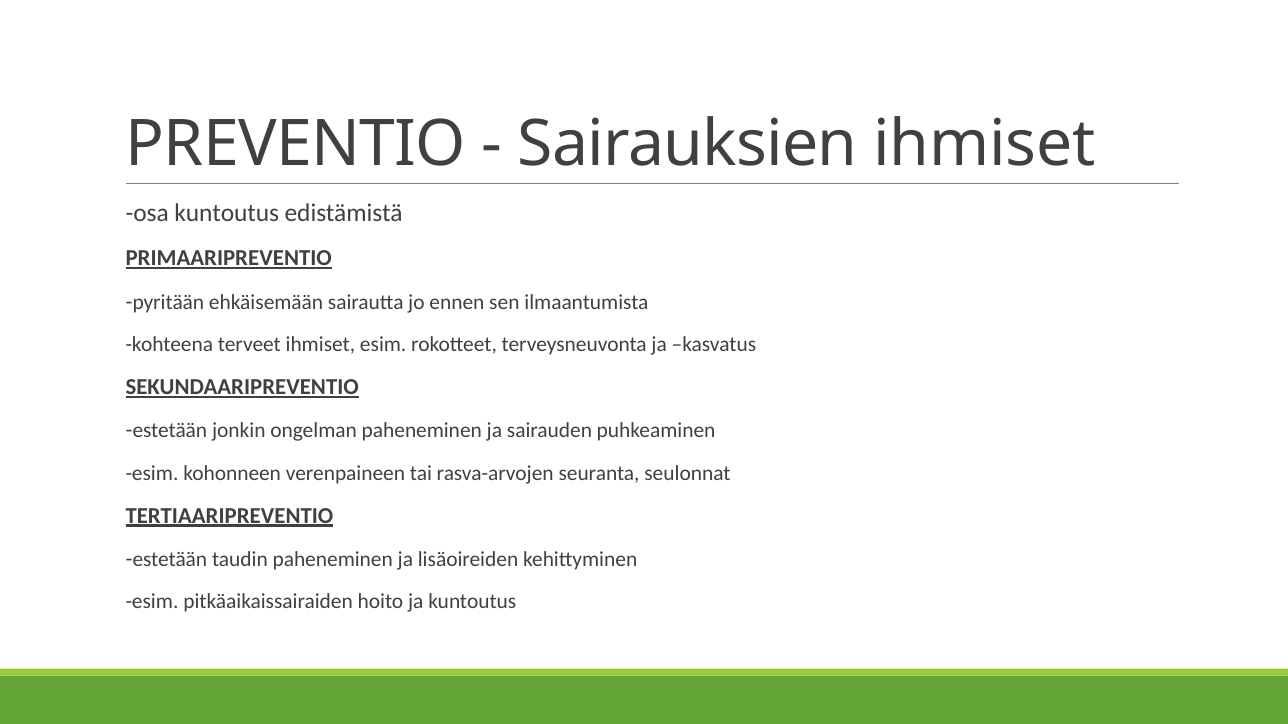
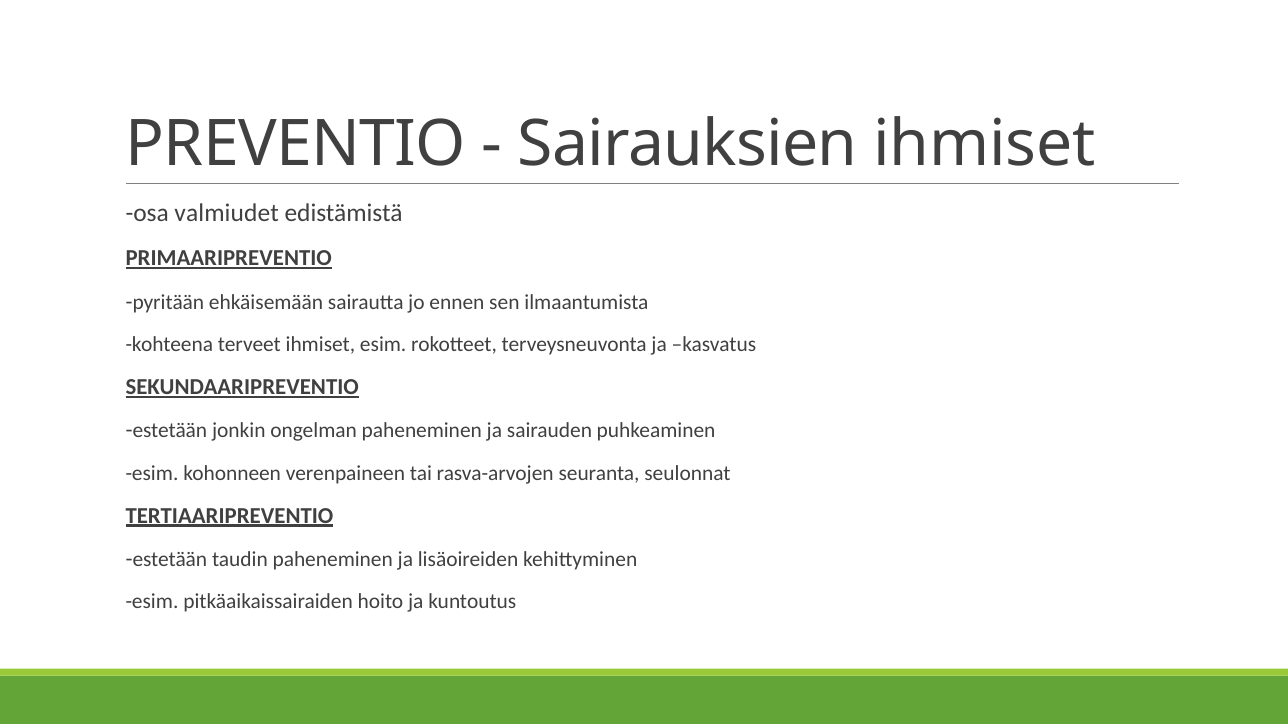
osa kuntoutus: kuntoutus -> valmiudet
